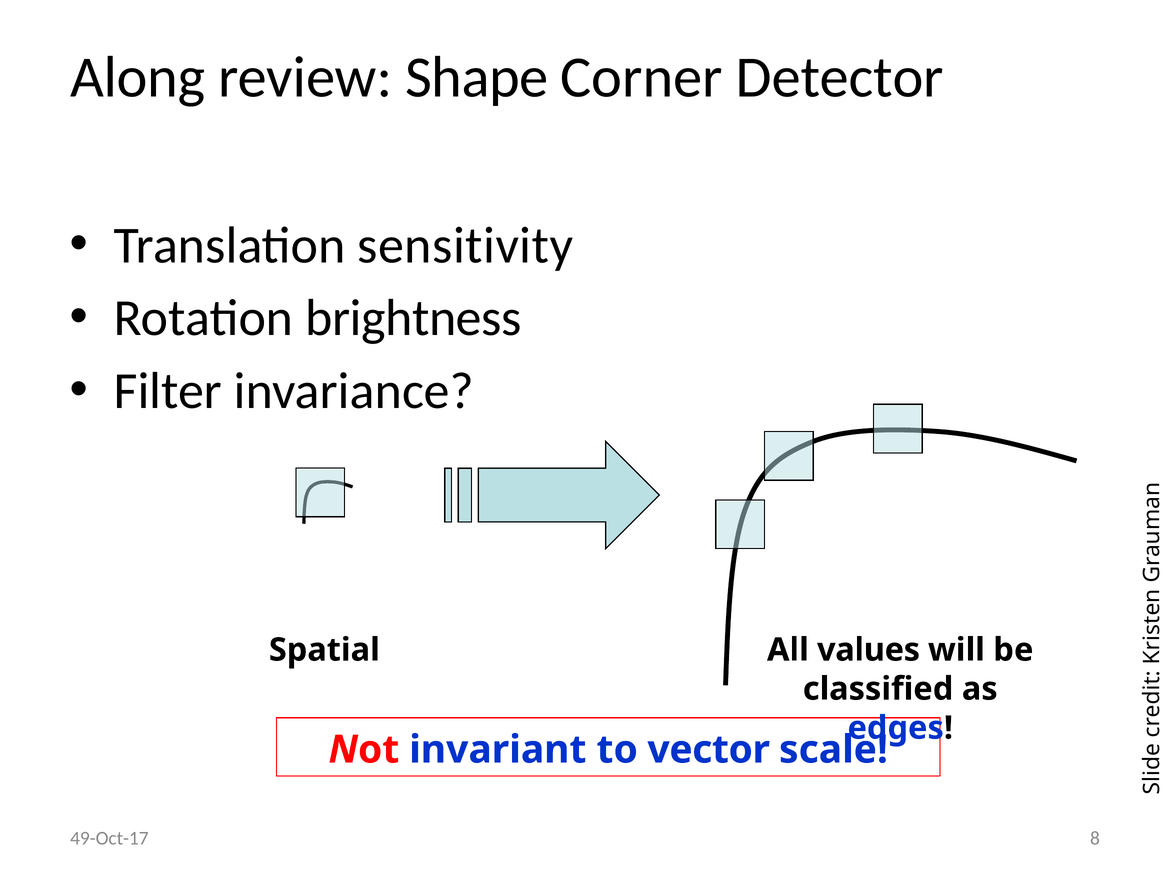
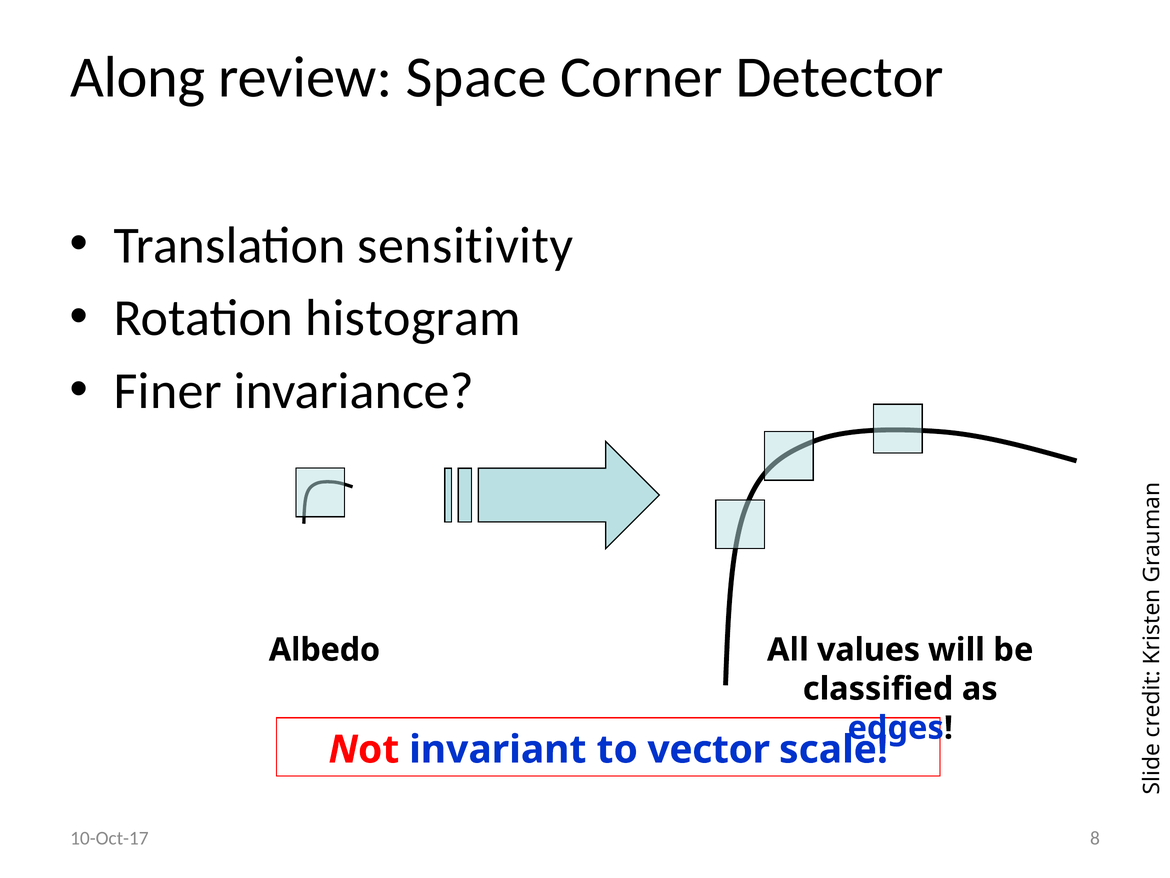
Shape: Shape -> Space
brightness: brightness -> histogram
Filter: Filter -> Finer
Spatial: Spatial -> Albedo
49-Oct-17: 49-Oct-17 -> 10-Oct-17
